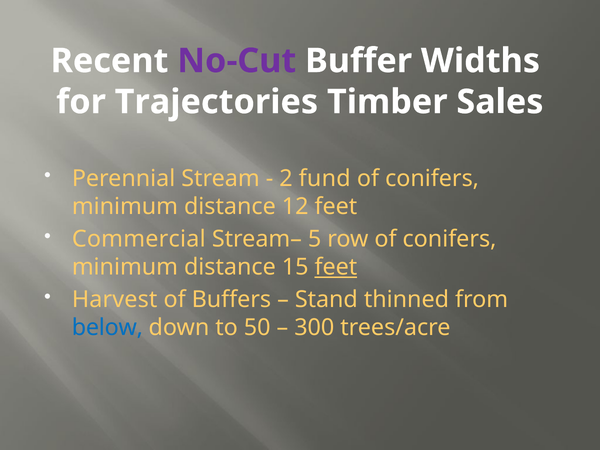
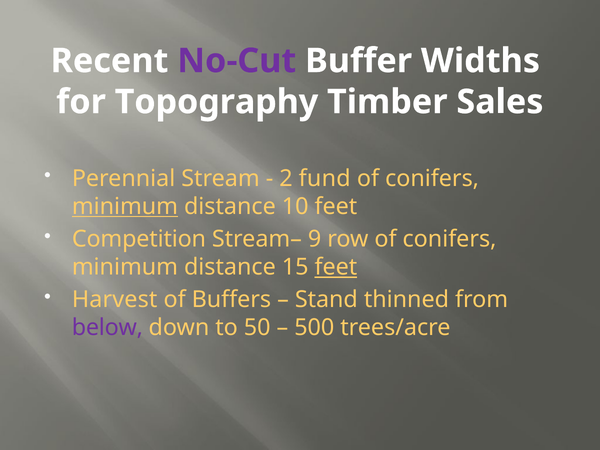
Trajectories: Trajectories -> Topography
minimum at (125, 206) underline: none -> present
12: 12 -> 10
Commercial: Commercial -> Competition
5: 5 -> 9
below colour: blue -> purple
300: 300 -> 500
